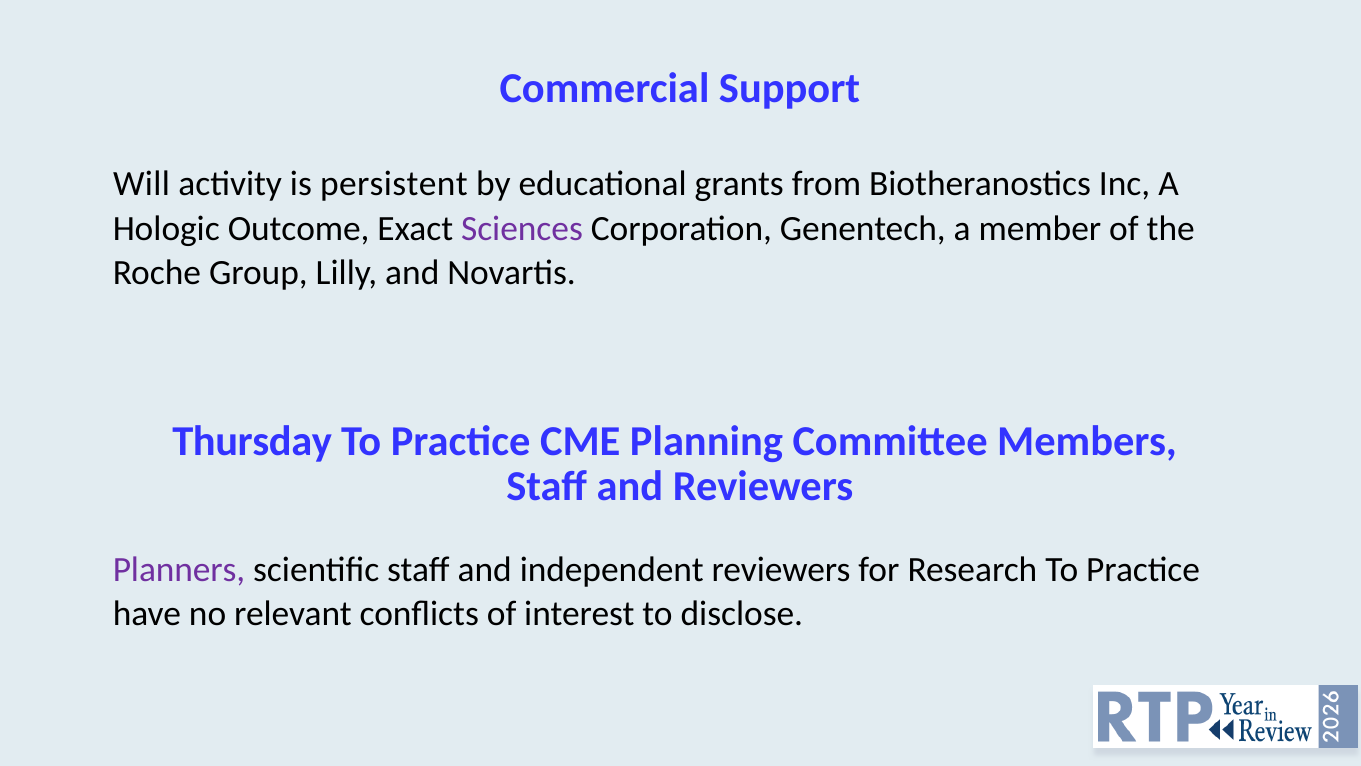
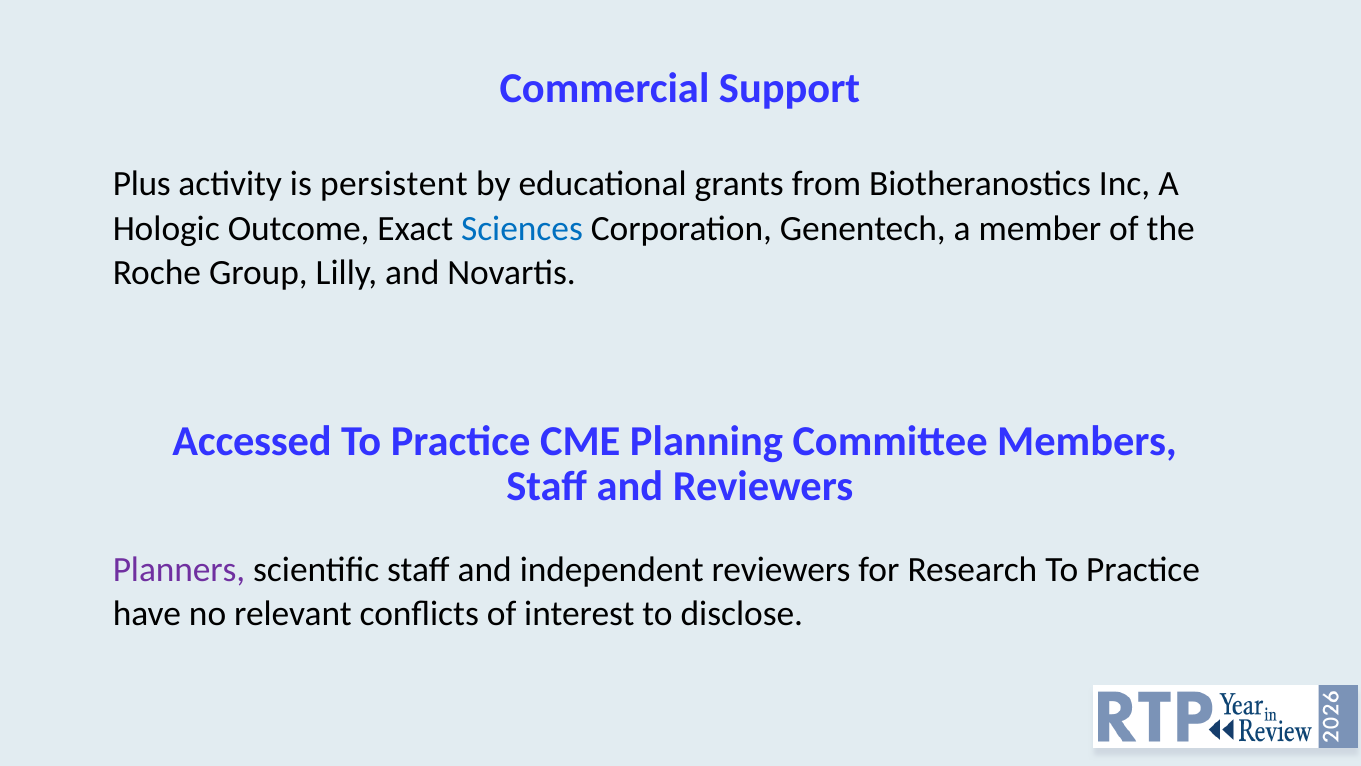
Will: Will -> Plus
Sciences colour: purple -> blue
Thursday: Thursday -> Accessed
